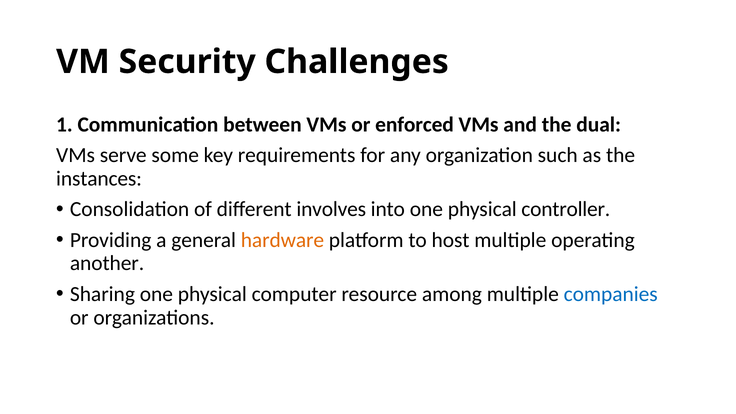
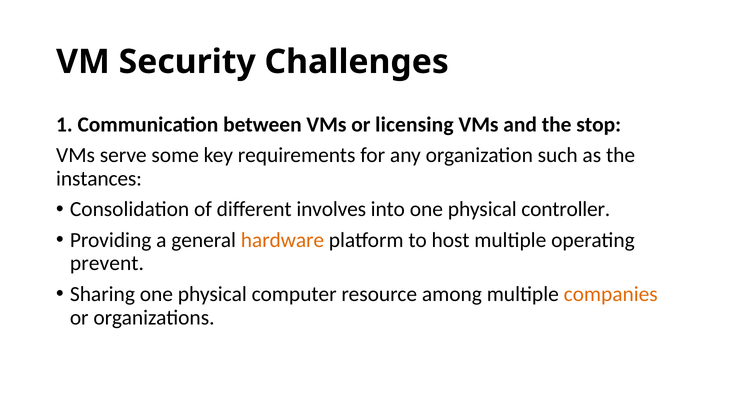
enforced: enforced -> licensing
dual: dual -> stop
another: another -> prevent
companies colour: blue -> orange
